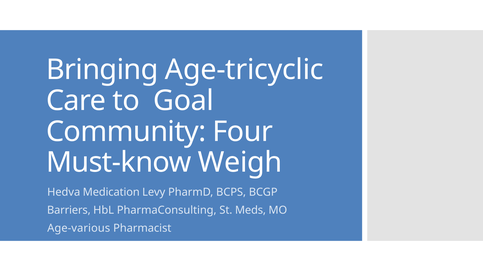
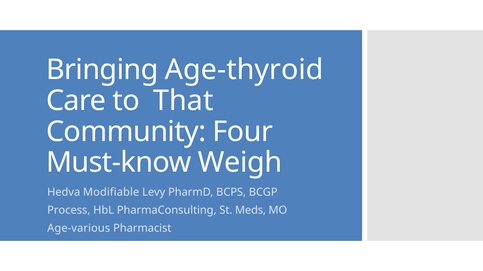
Age-tricyclic: Age-tricyclic -> Age-thyroid
Goal: Goal -> That
Medication: Medication -> Modifiable
Barriers: Barriers -> Process
